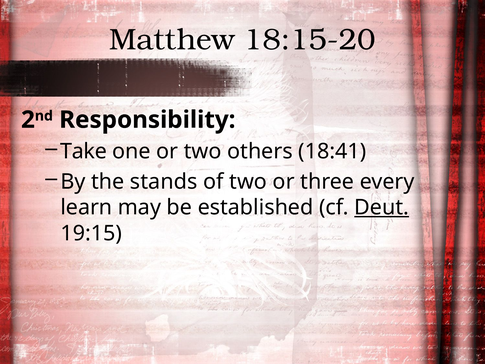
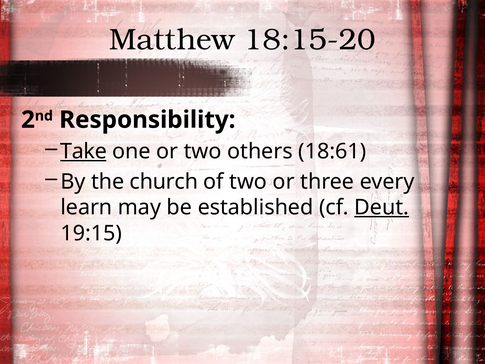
Take underline: none -> present
18:41: 18:41 -> 18:61
stands: stands -> church
